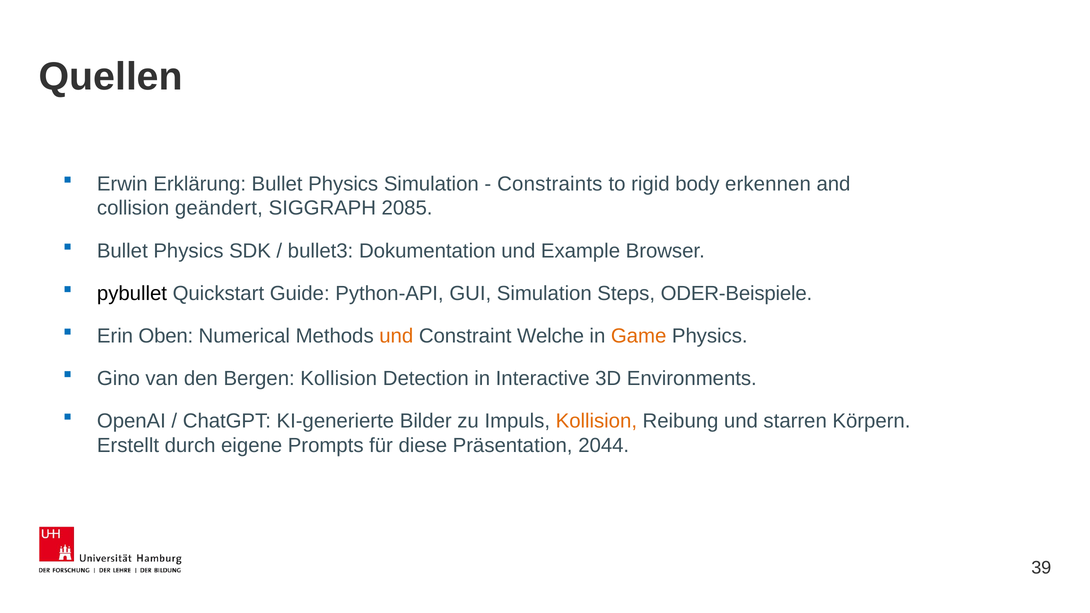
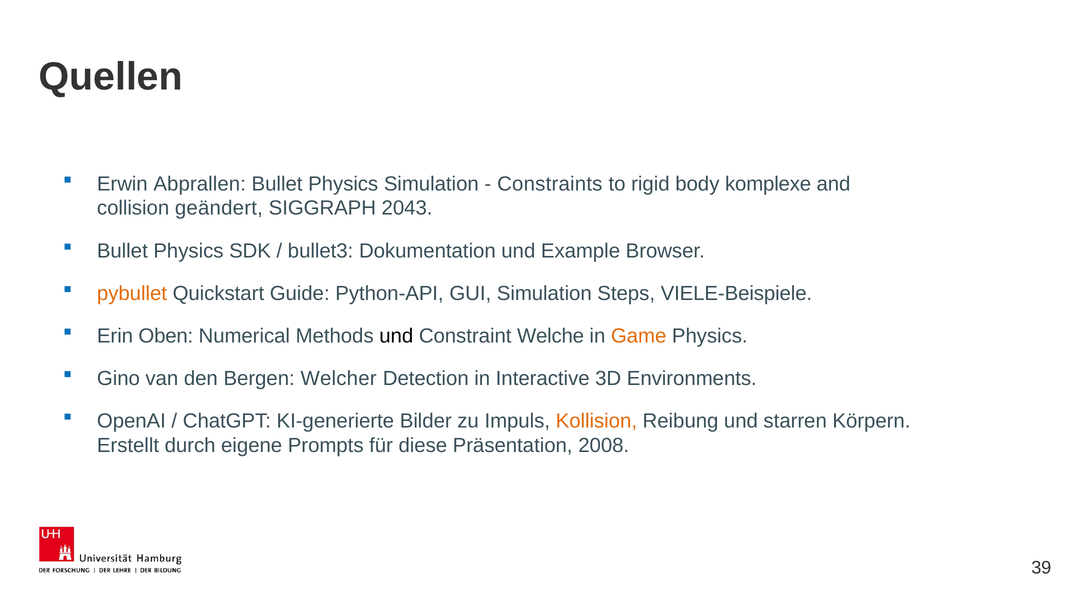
Erklärung: Erklärung -> Abprallen
erkennen: erkennen -> komplexe
2085: 2085 -> 2043
pybullet colour: black -> orange
ODER-Beispiele: ODER-Beispiele -> VIELE-Beispiele
und at (396, 336) colour: orange -> black
Bergen Kollision: Kollision -> Welcher
2044: 2044 -> 2008
